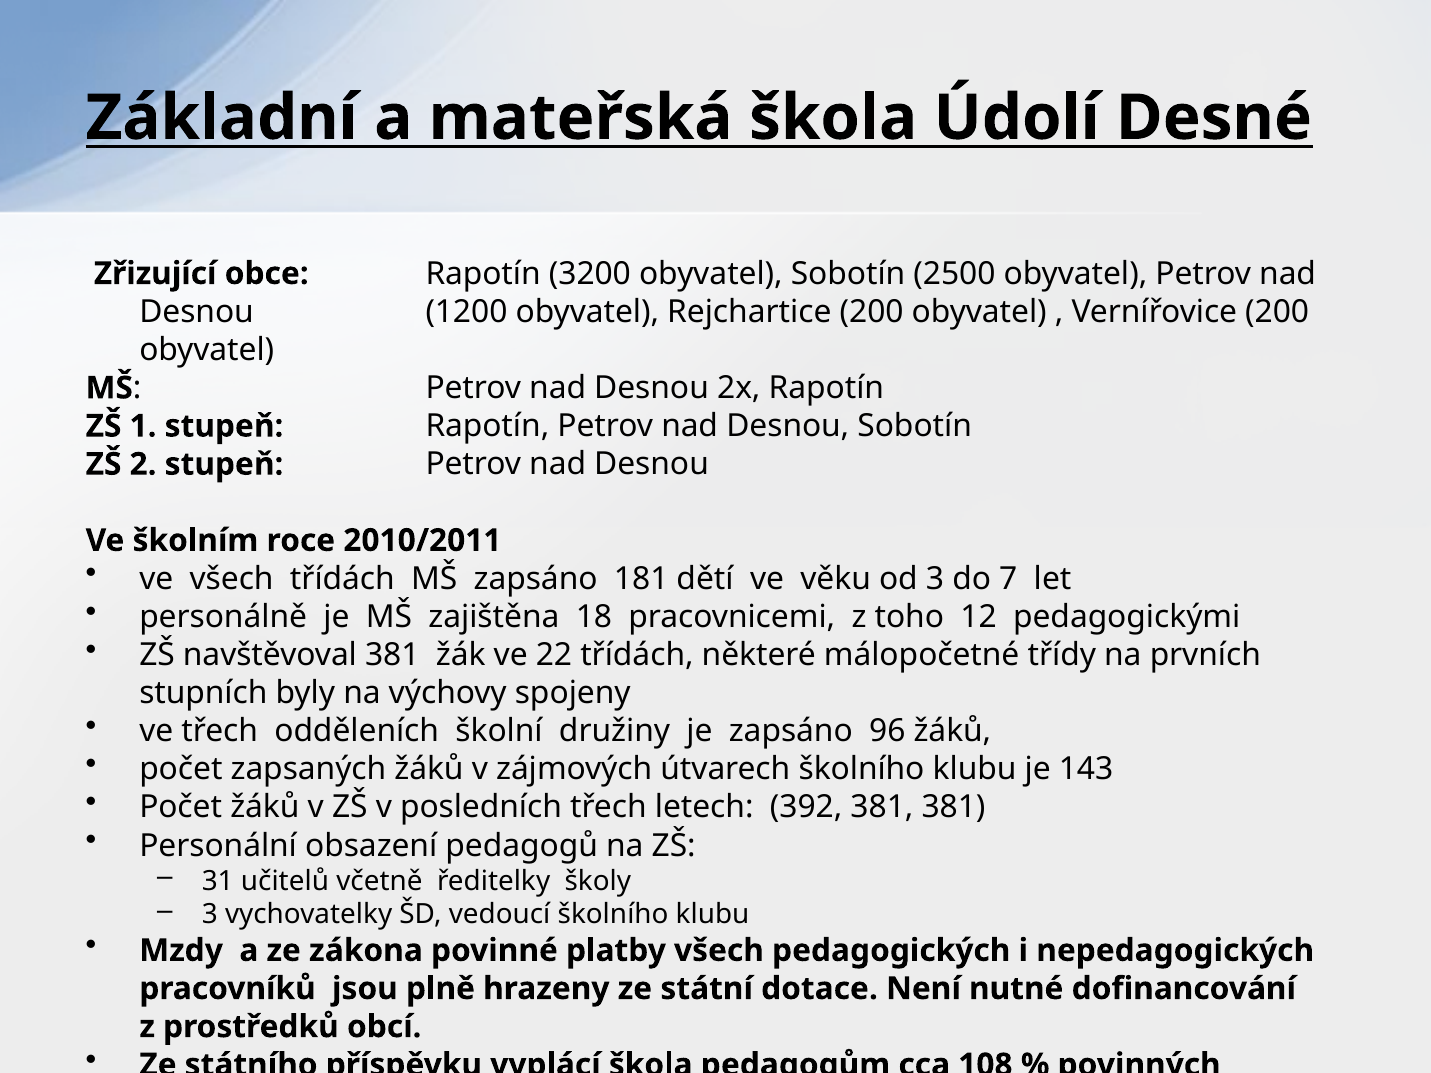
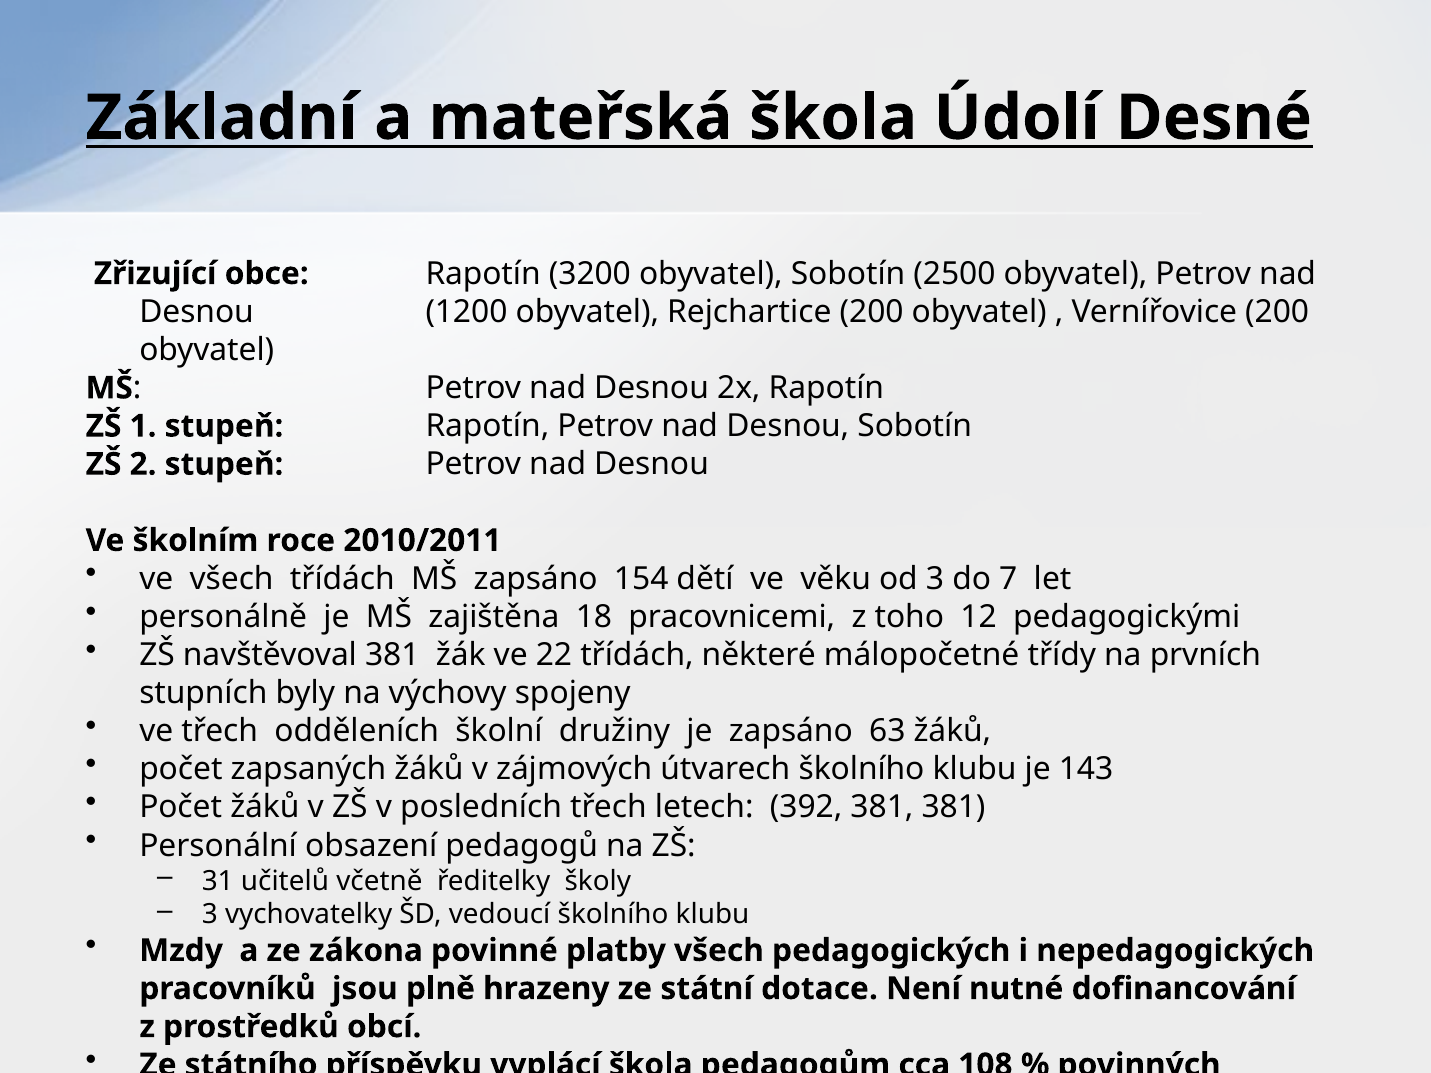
181: 181 -> 154
96: 96 -> 63
